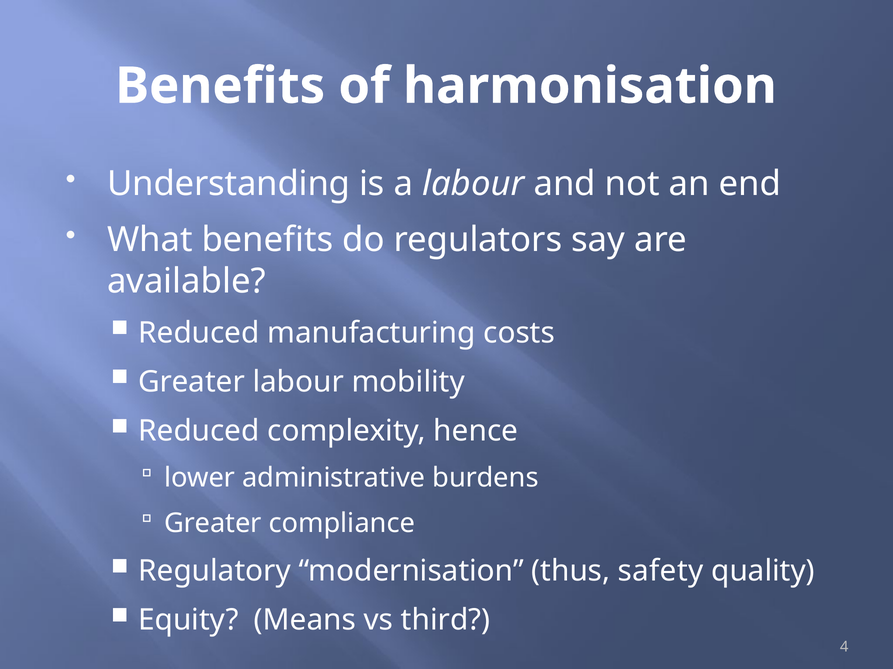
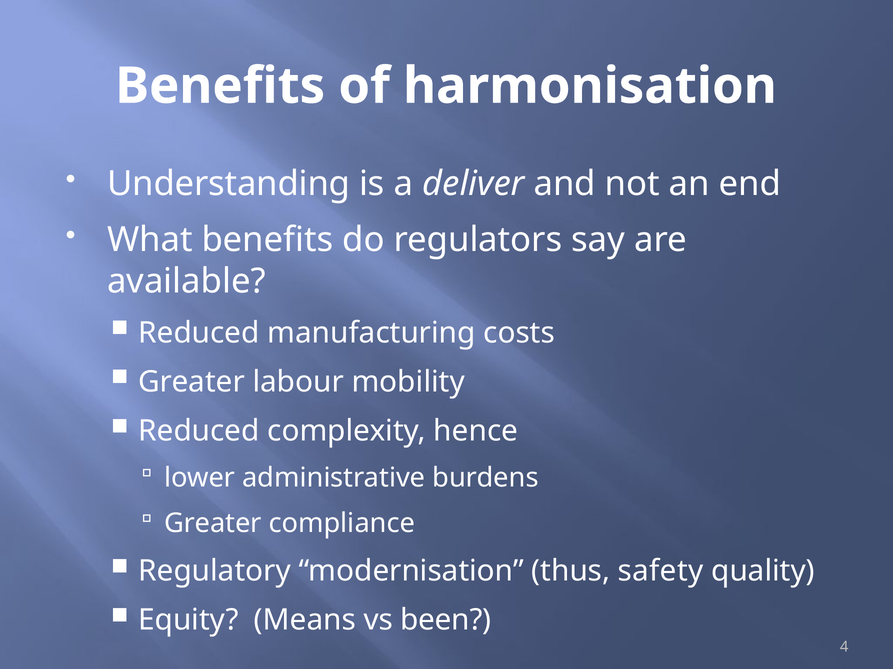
a labour: labour -> deliver
third: third -> been
